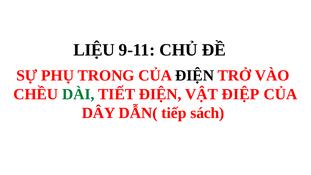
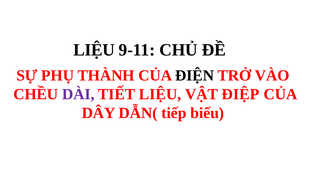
TRONG: TRONG -> THÀNH
DÀI colour: green -> purple
TIẾT ĐIỆN: ĐIỆN -> LIỆU
sách: sách -> biểu
